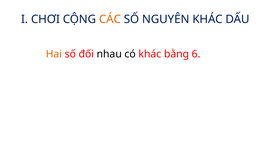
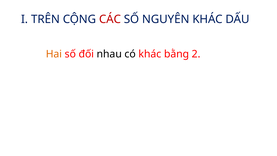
CHƠI: CHƠI -> TRÊN
CÁC colour: orange -> red
6: 6 -> 2
